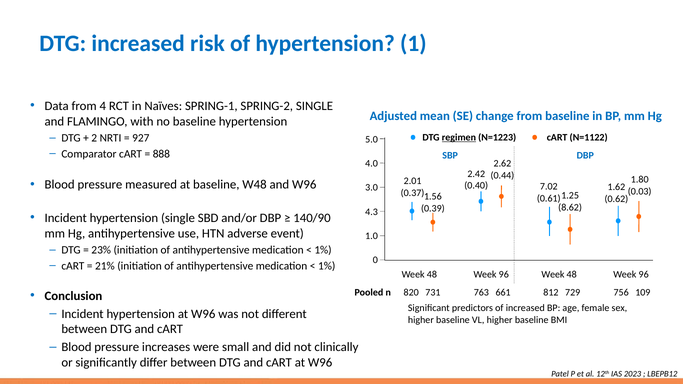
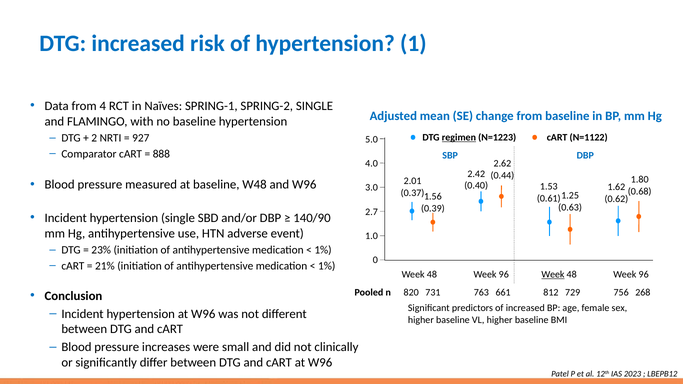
7.02: 7.02 -> 1.53
0.03: 0.03 -> 0.68
8.62: 8.62 -> 0.63
4.3: 4.3 -> 2.7
Week at (553, 275) underline: none -> present
109: 109 -> 268
